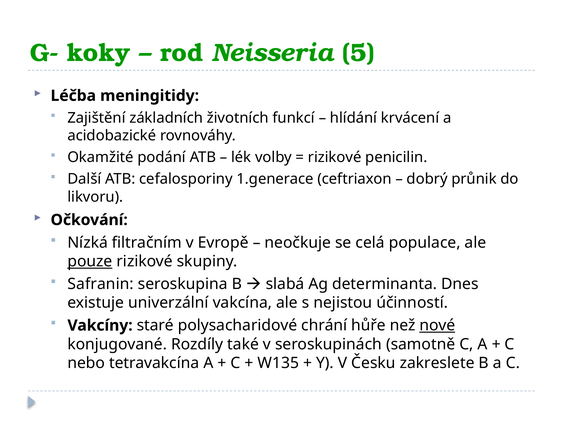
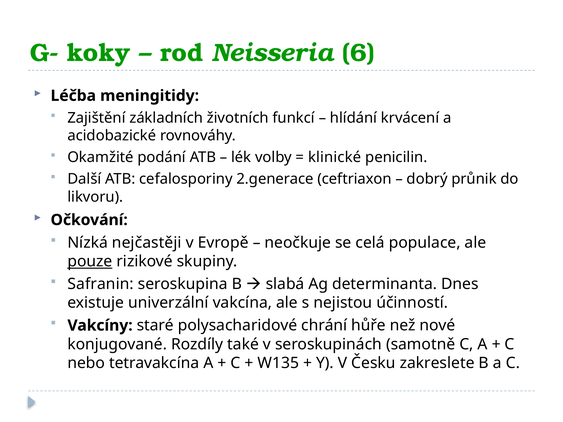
5: 5 -> 6
rizikové at (335, 157): rizikové -> klinické
1.generace: 1.generace -> 2.generace
filtračním: filtračním -> nejčastěji
nové underline: present -> none
